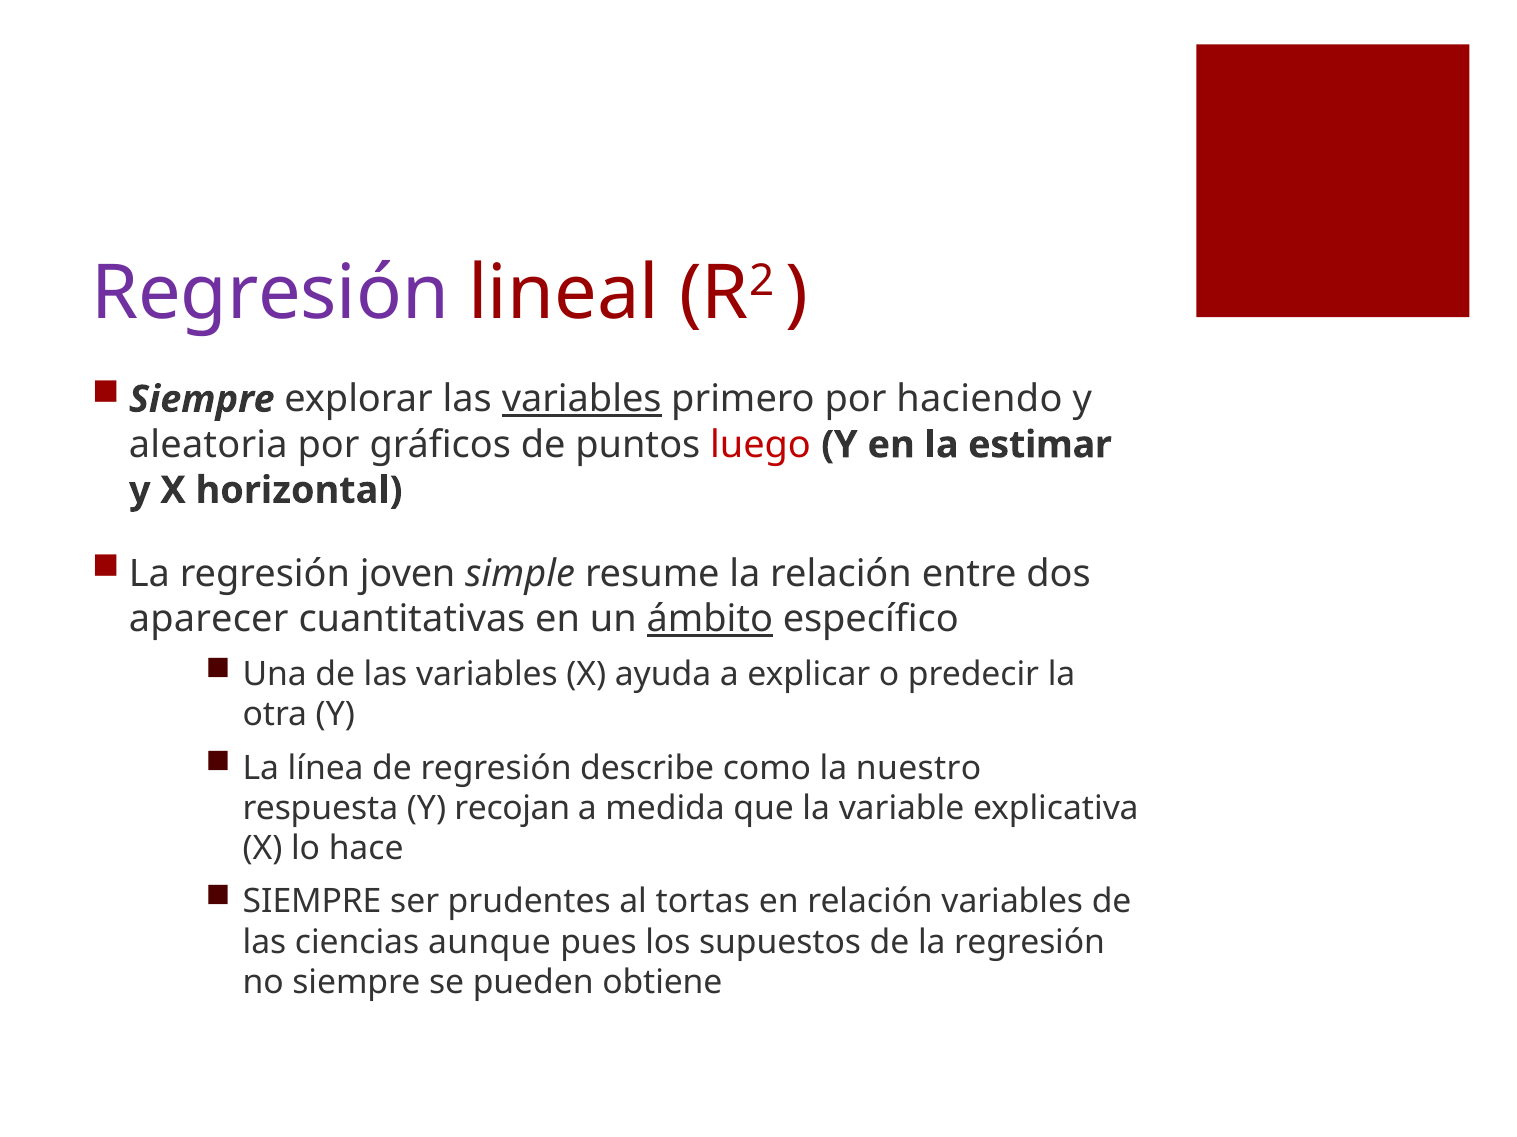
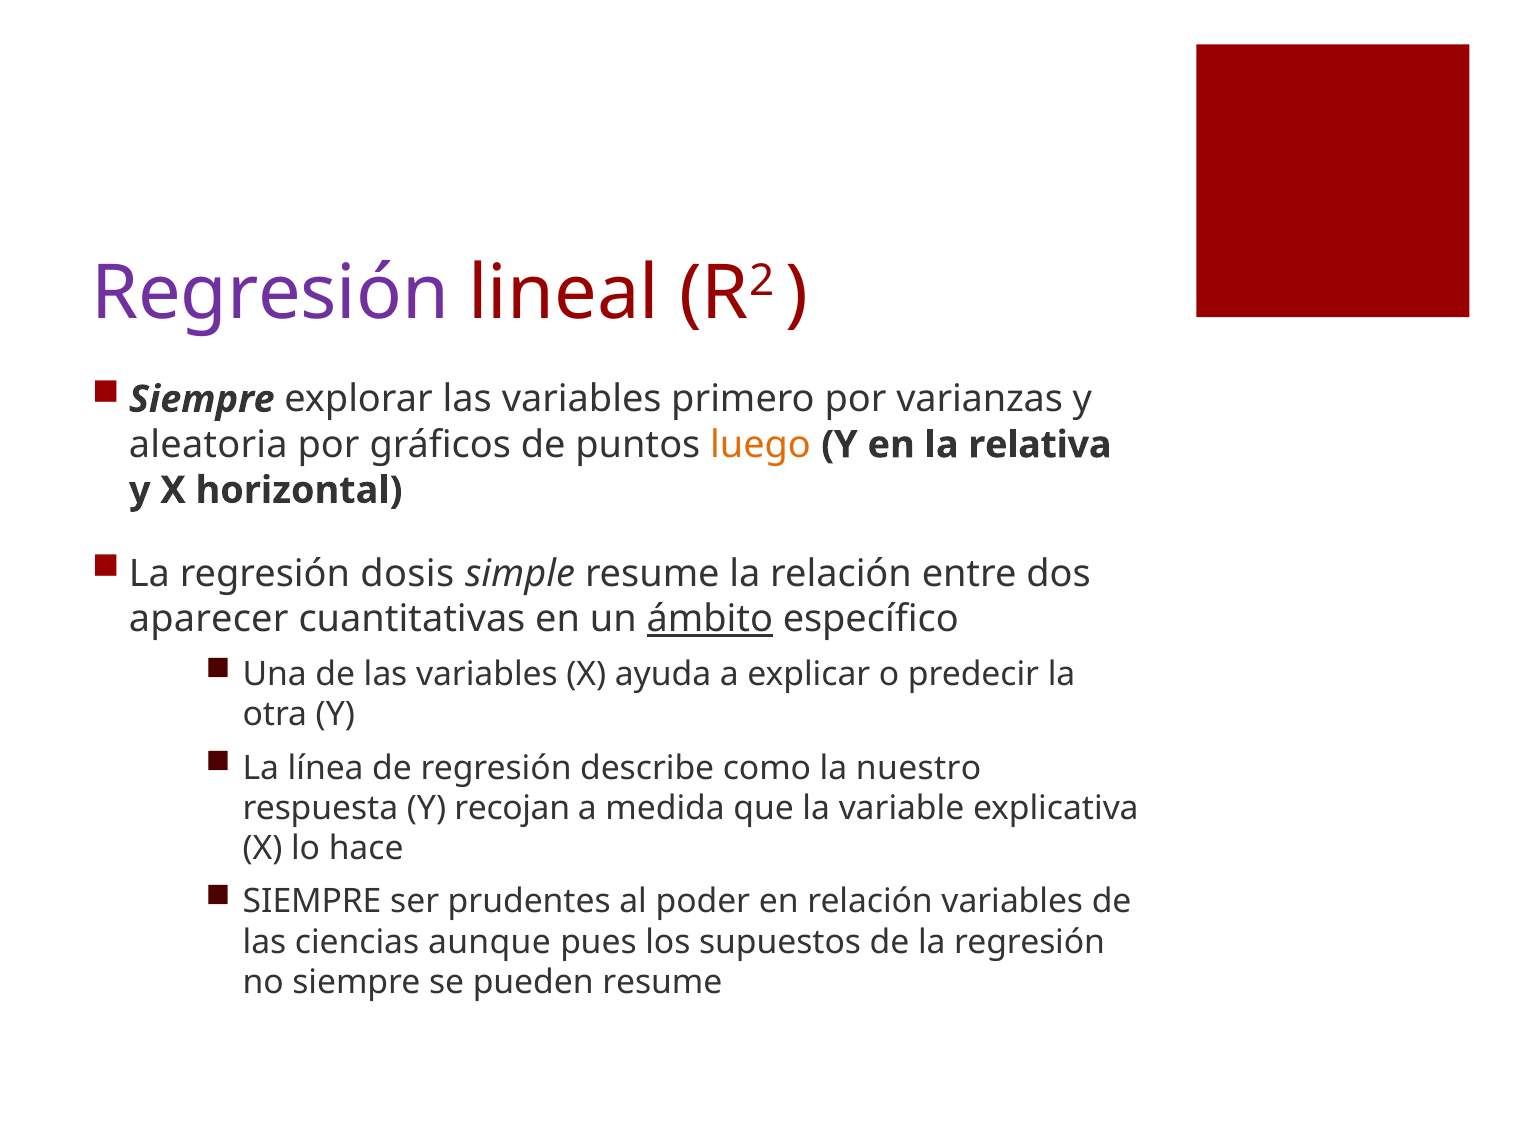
variables at (582, 400) underline: present -> none
haciendo: haciendo -> varianzas
luego colour: red -> orange
estimar: estimar -> relativa
joven: joven -> dosis
tortas: tortas -> poder
pueden obtiene: obtiene -> resume
